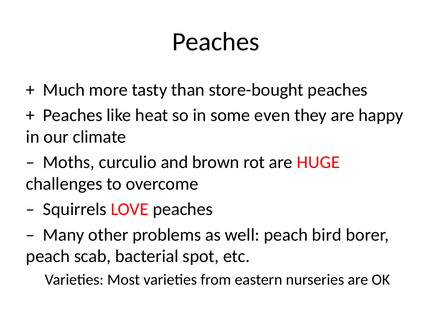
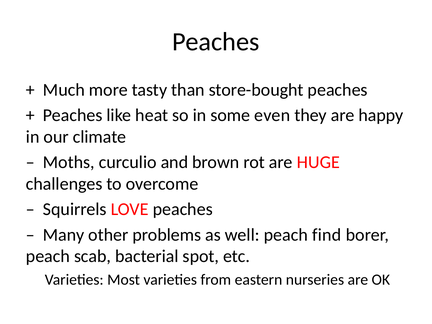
bird: bird -> find
